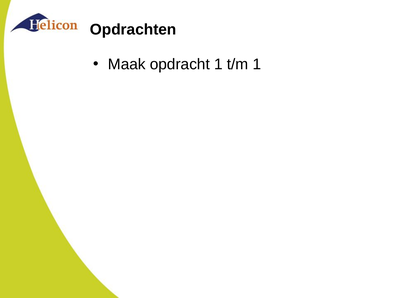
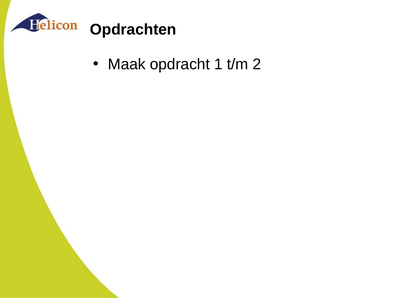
t/m 1: 1 -> 2
